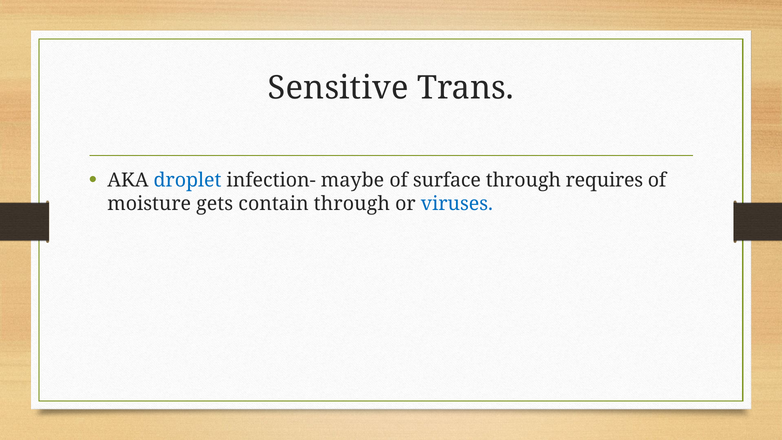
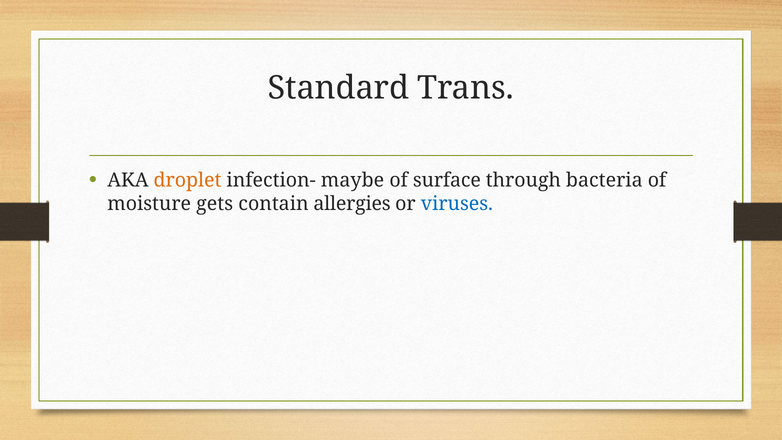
Sensitive: Sensitive -> Standard
droplet colour: blue -> orange
requires: requires -> bacteria
contain through: through -> allergies
